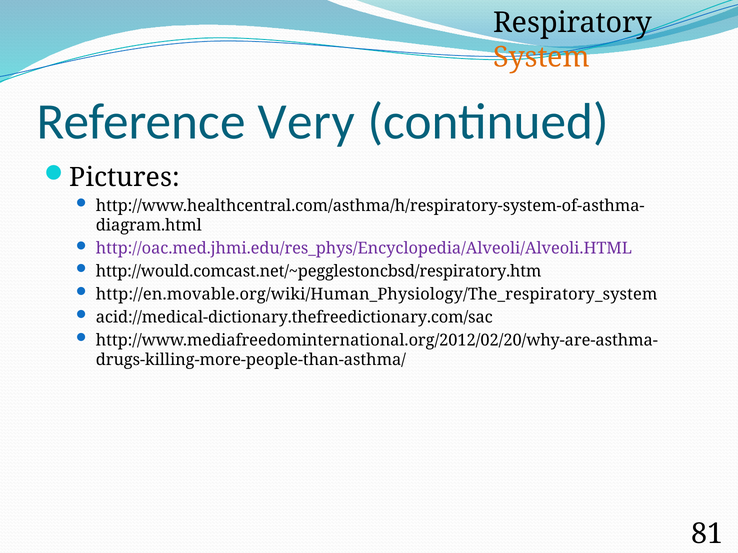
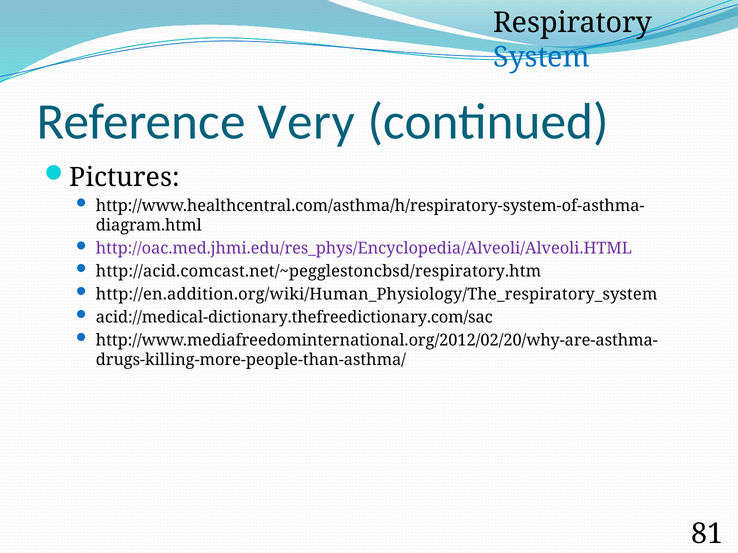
System colour: orange -> blue
http://would.comcast.net/~pegglestoncbsd/respiratory.htm: http://would.comcast.net/~pegglestoncbsd/respiratory.htm -> http://acid.comcast.net/~pegglestoncbsd/respiratory.htm
http://en.movable.org/wiki/Human_Physiology/The_respiratory_system: http://en.movable.org/wiki/Human_Physiology/The_respiratory_system -> http://en.addition.org/wiki/Human_Physiology/The_respiratory_system
